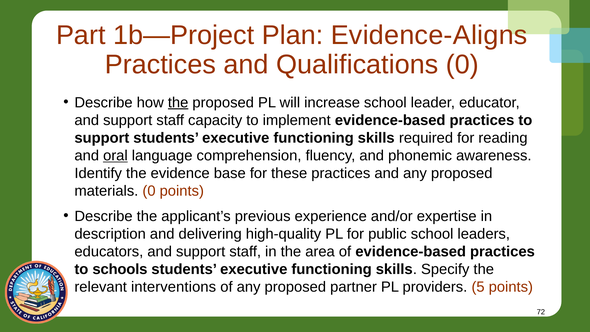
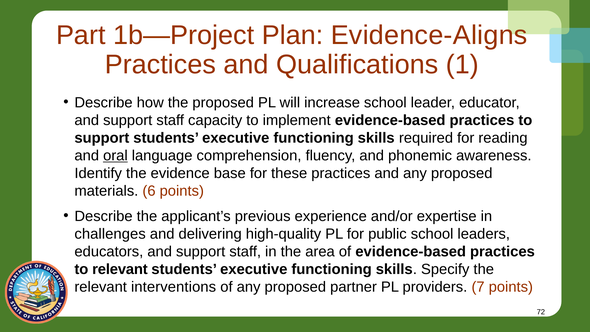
Qualifications 0: 0 -> 1
the at (178, 103) underline: present -> none
materials 0: 0 -> 6
description: description -> challenges
to schools: schools -> relevant
5: 5 -> 7
